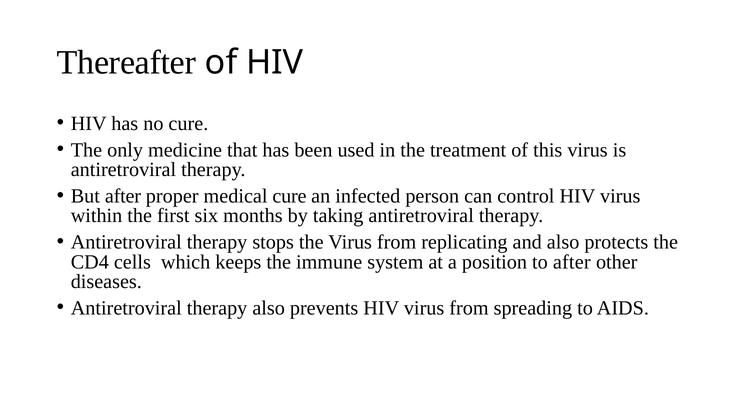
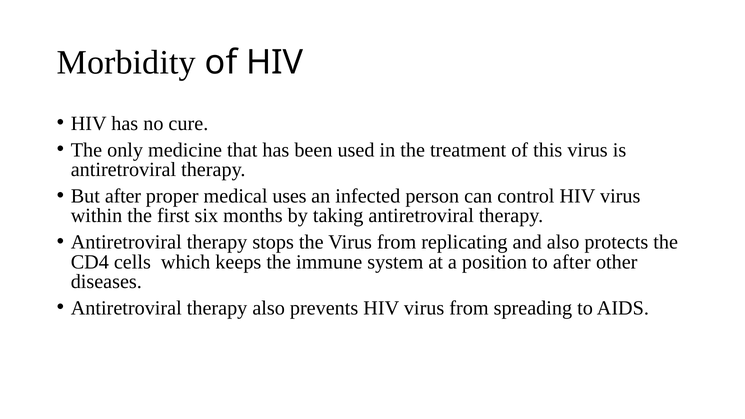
Thereafter: Thereafter -> Morbidity
medical cure: cure -> uses
